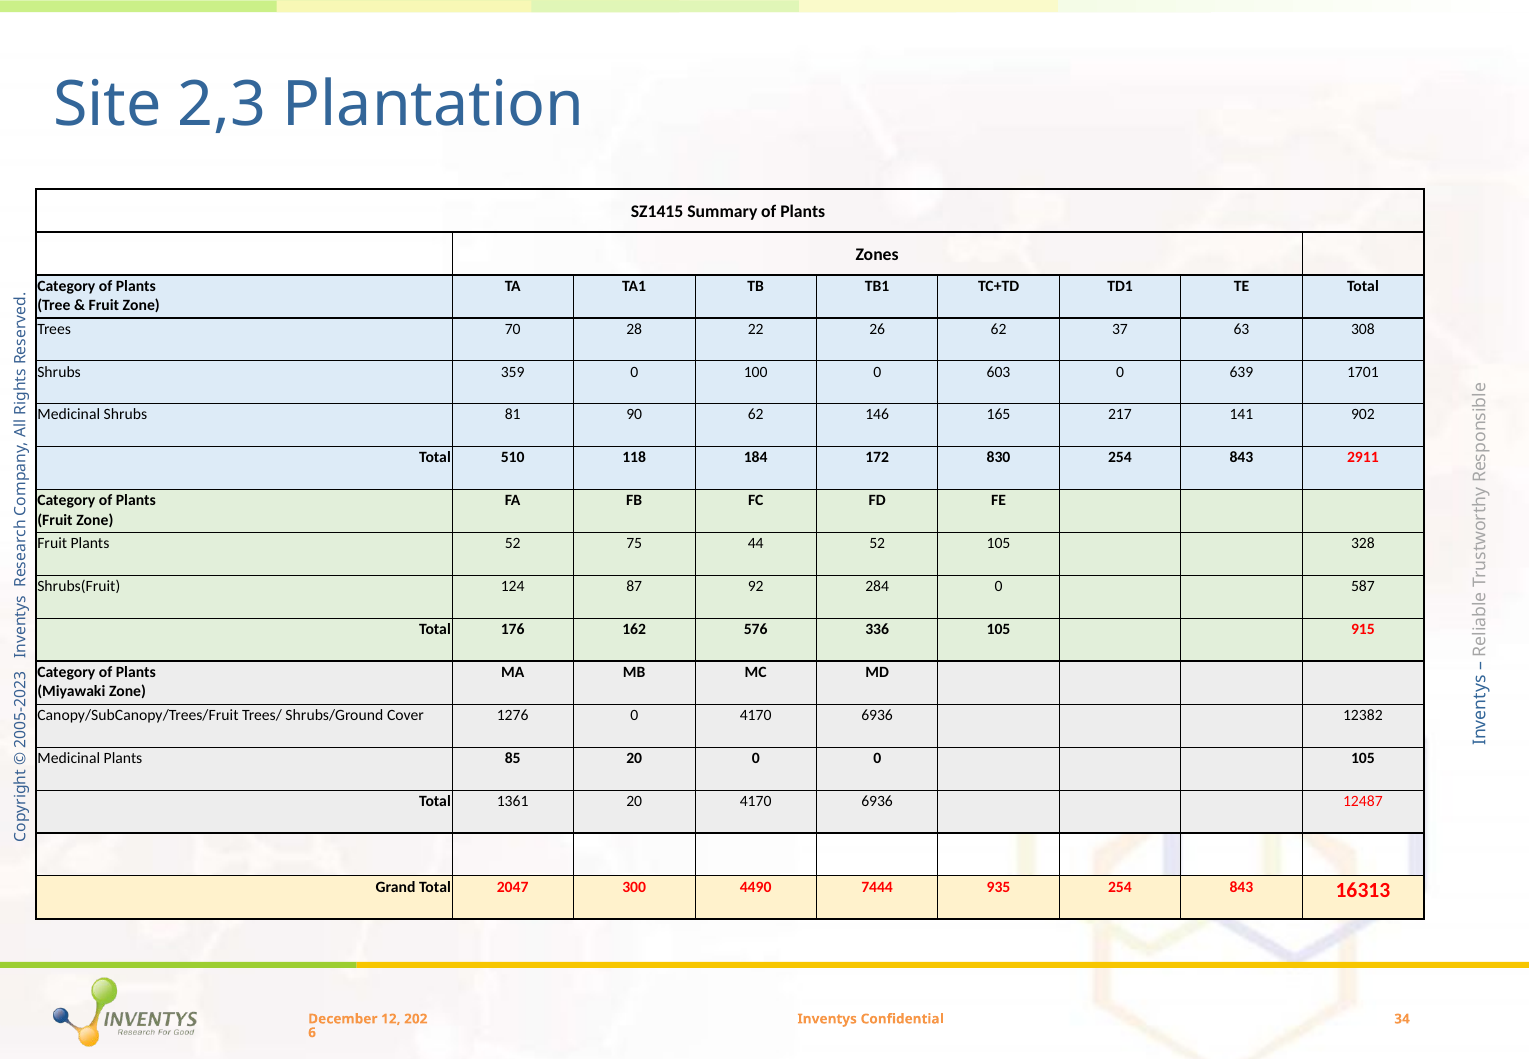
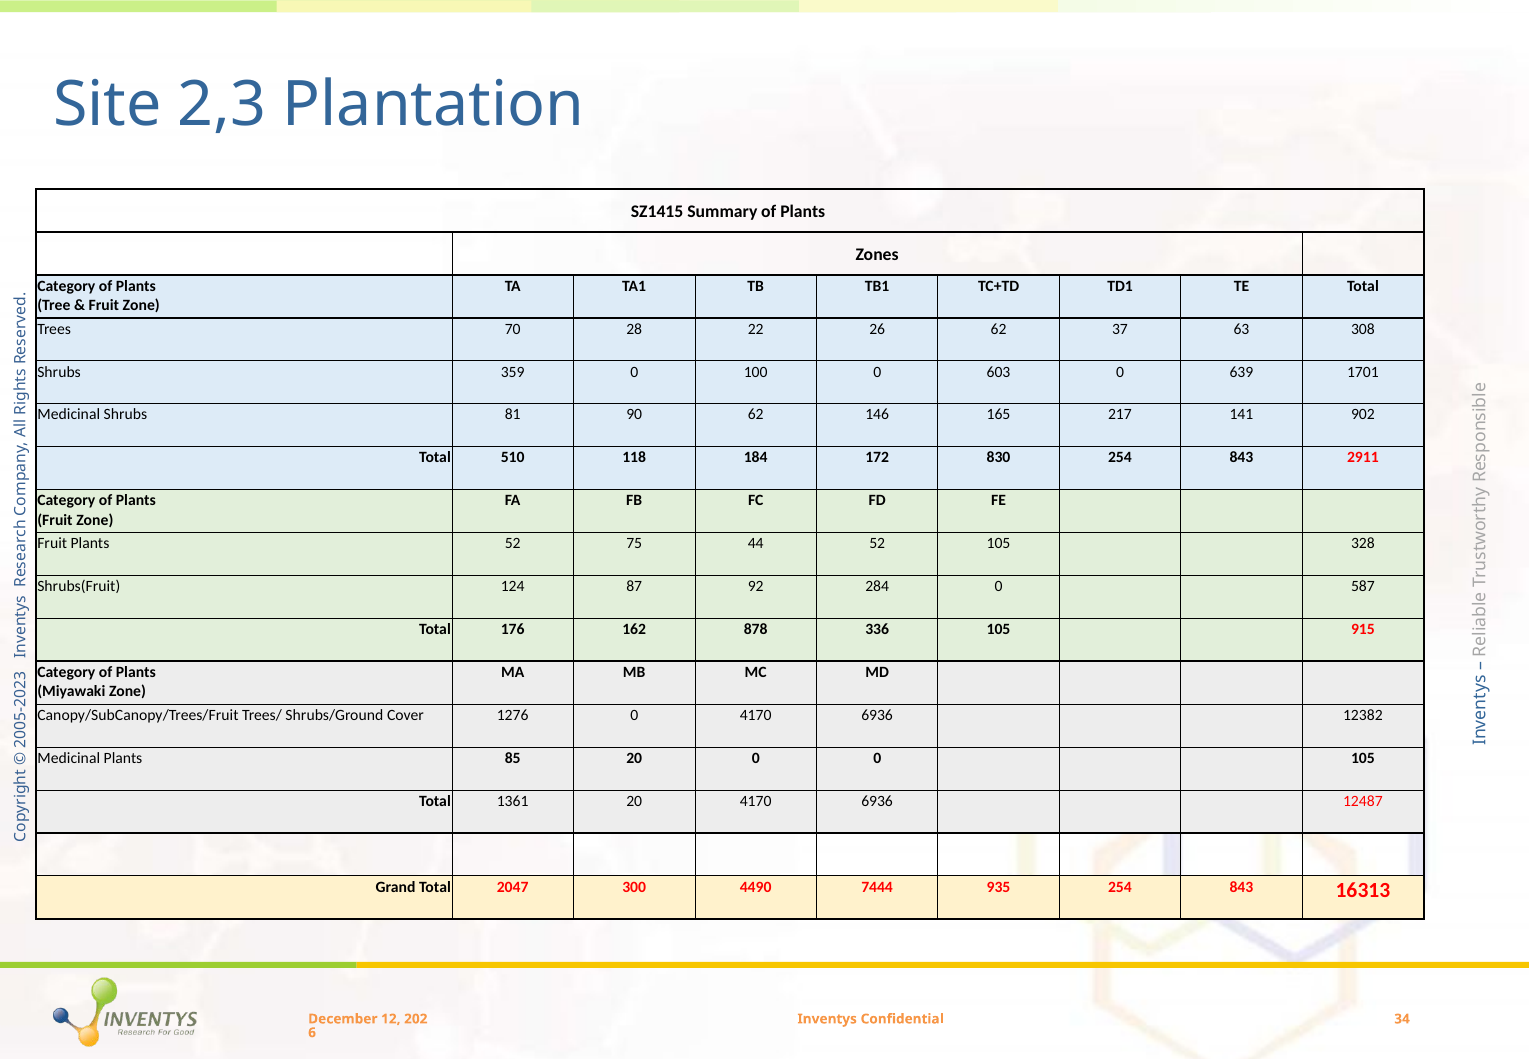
576: 576 -> 878
